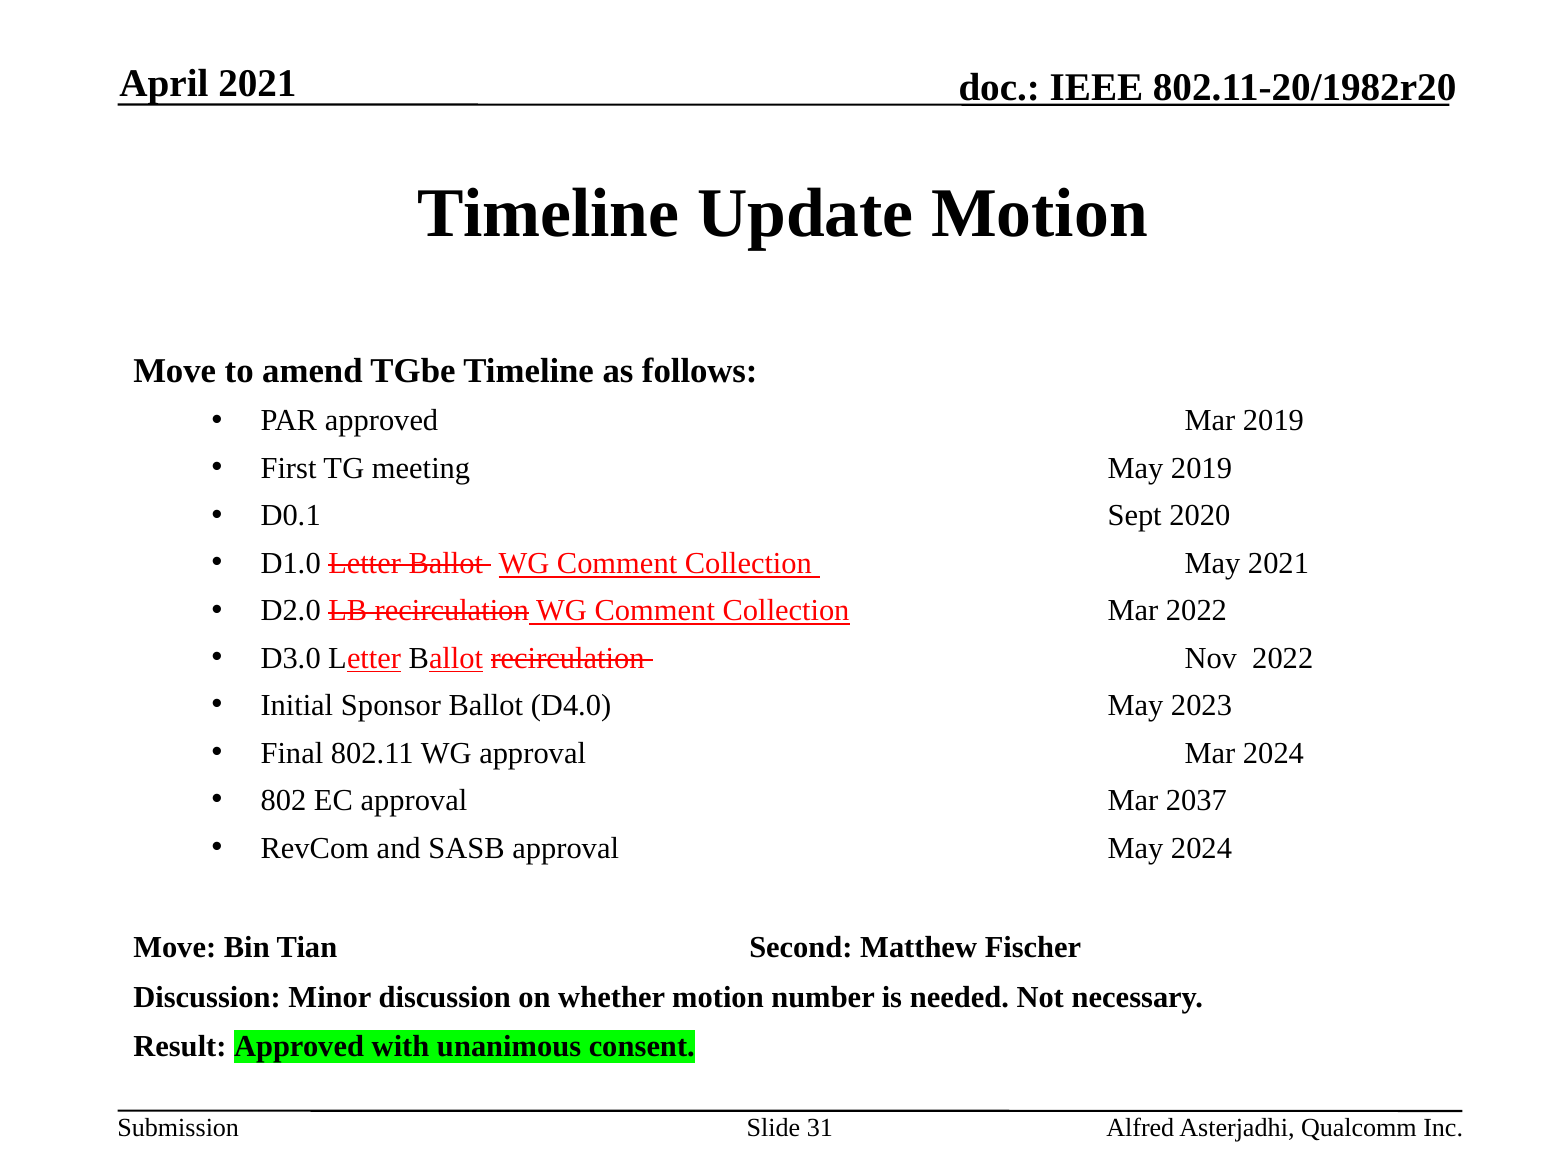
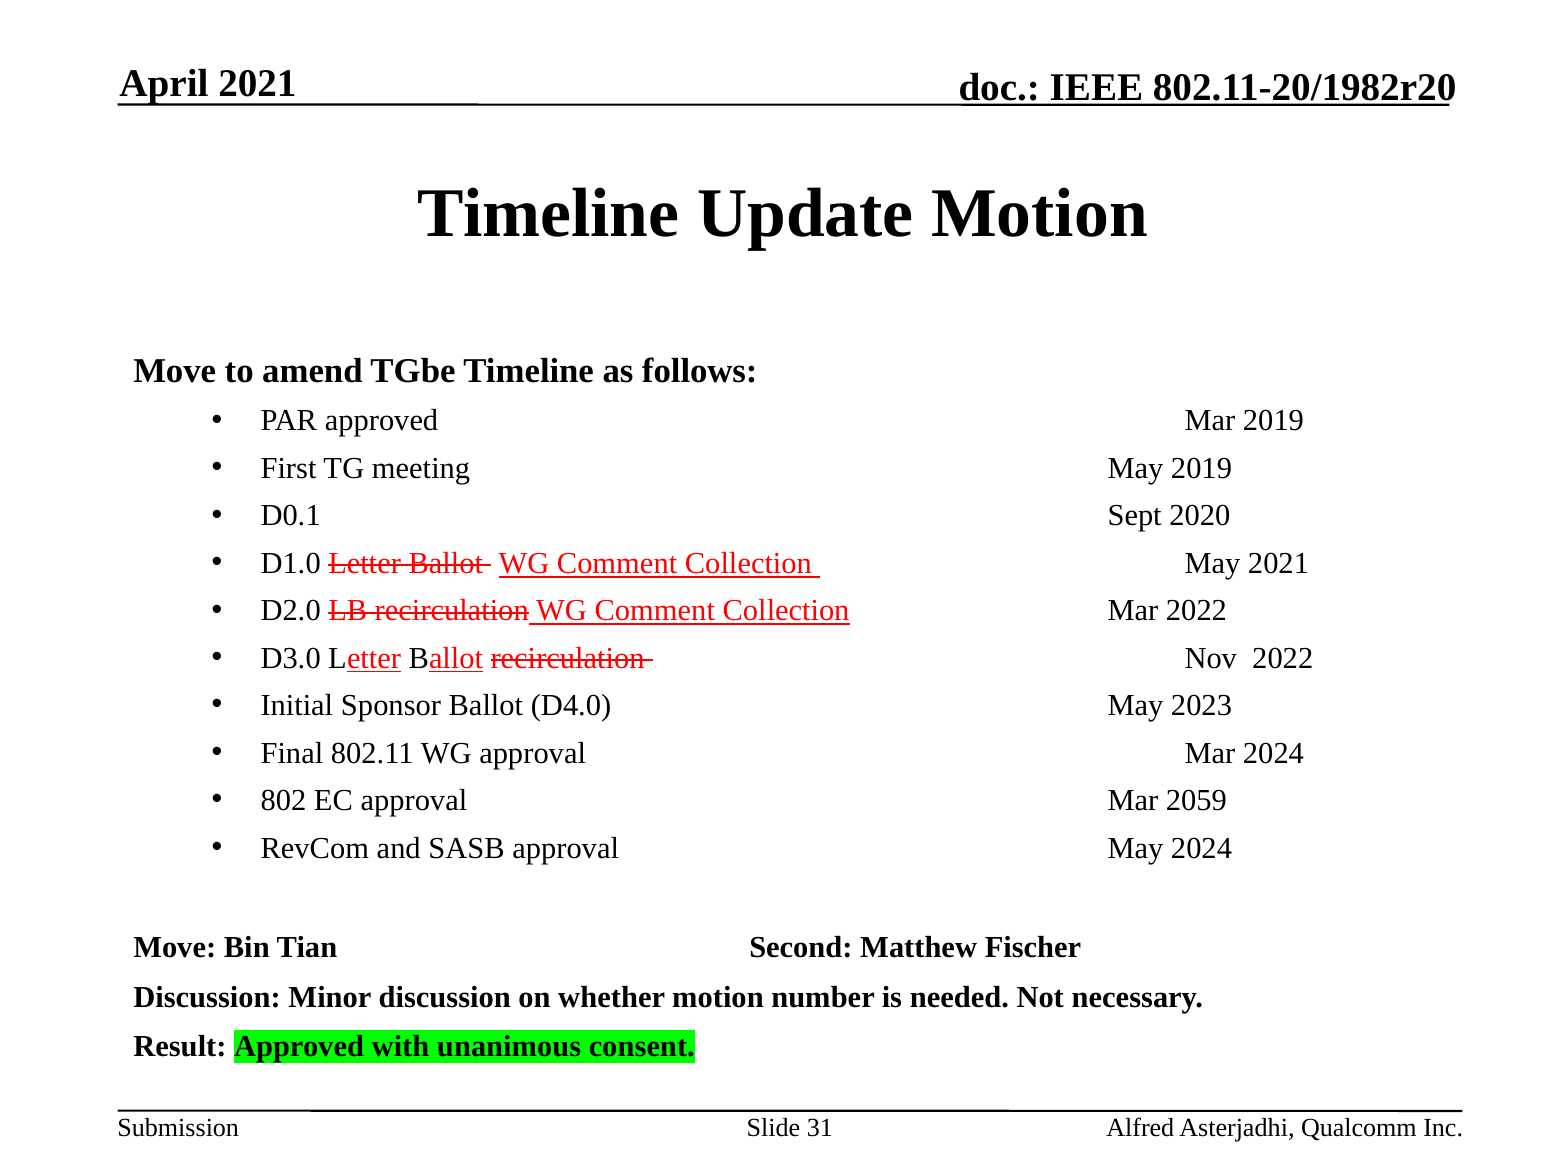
2037: 2037 -> 2059
